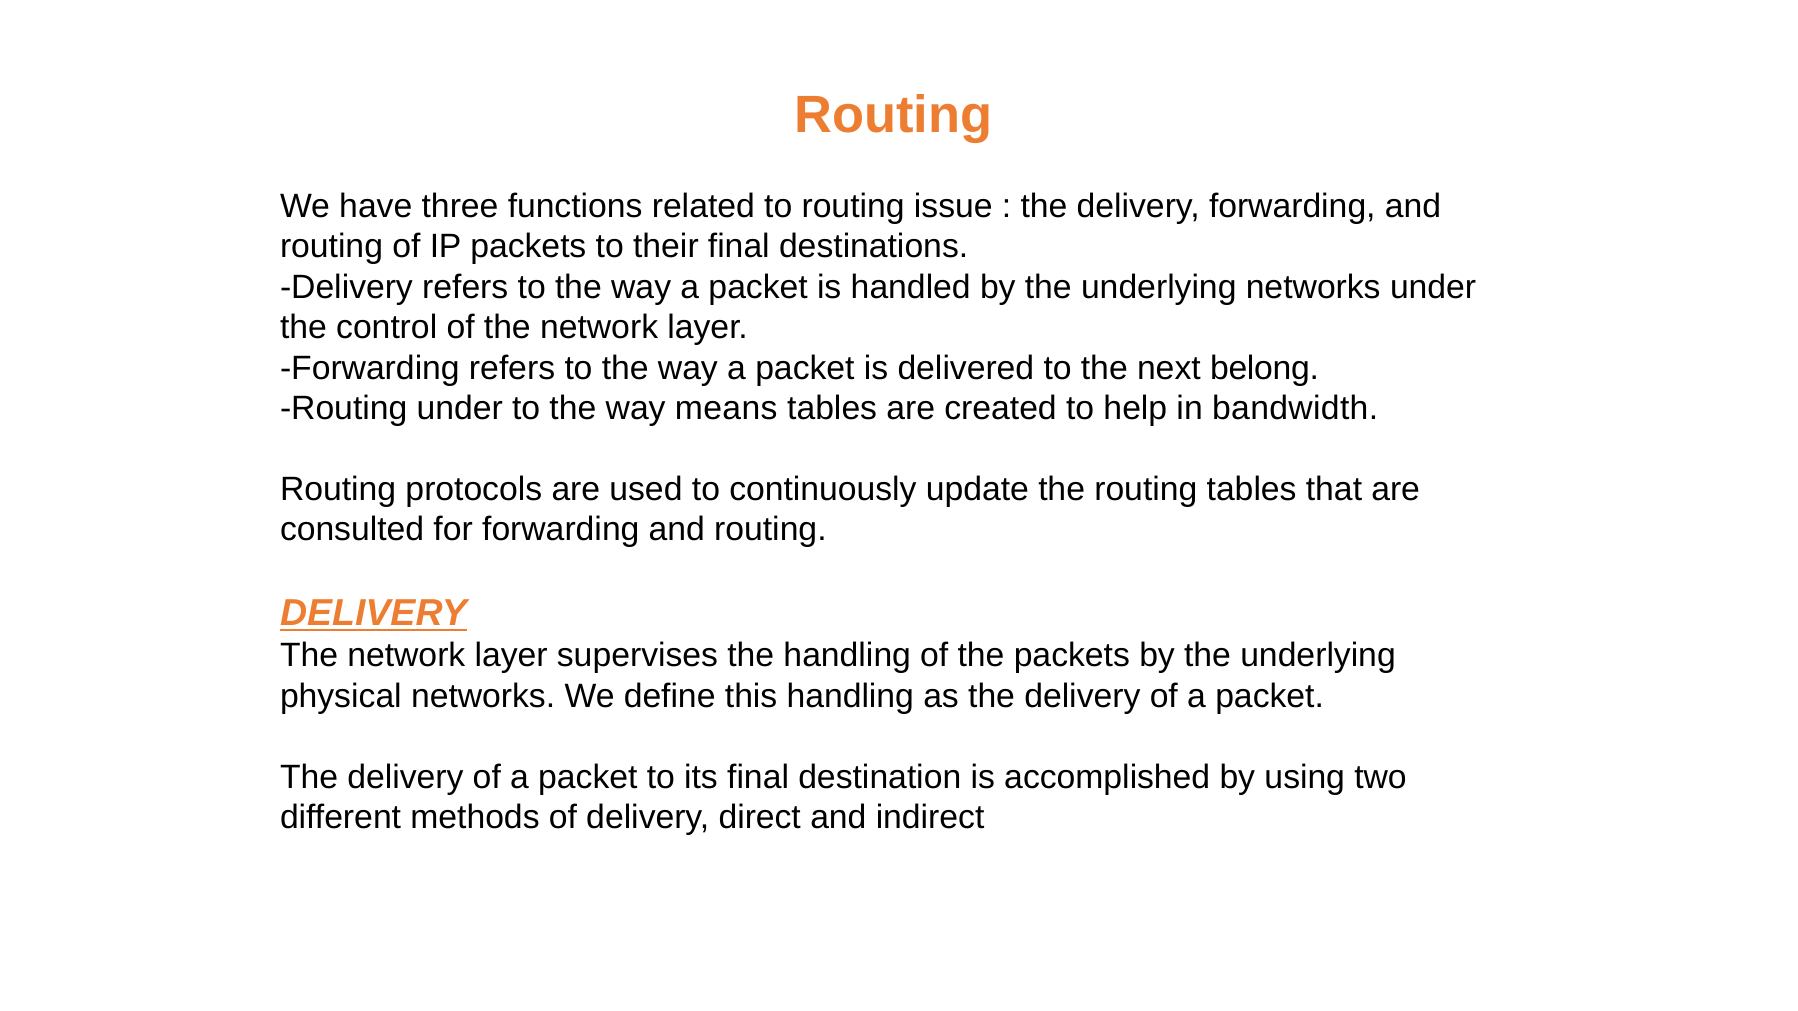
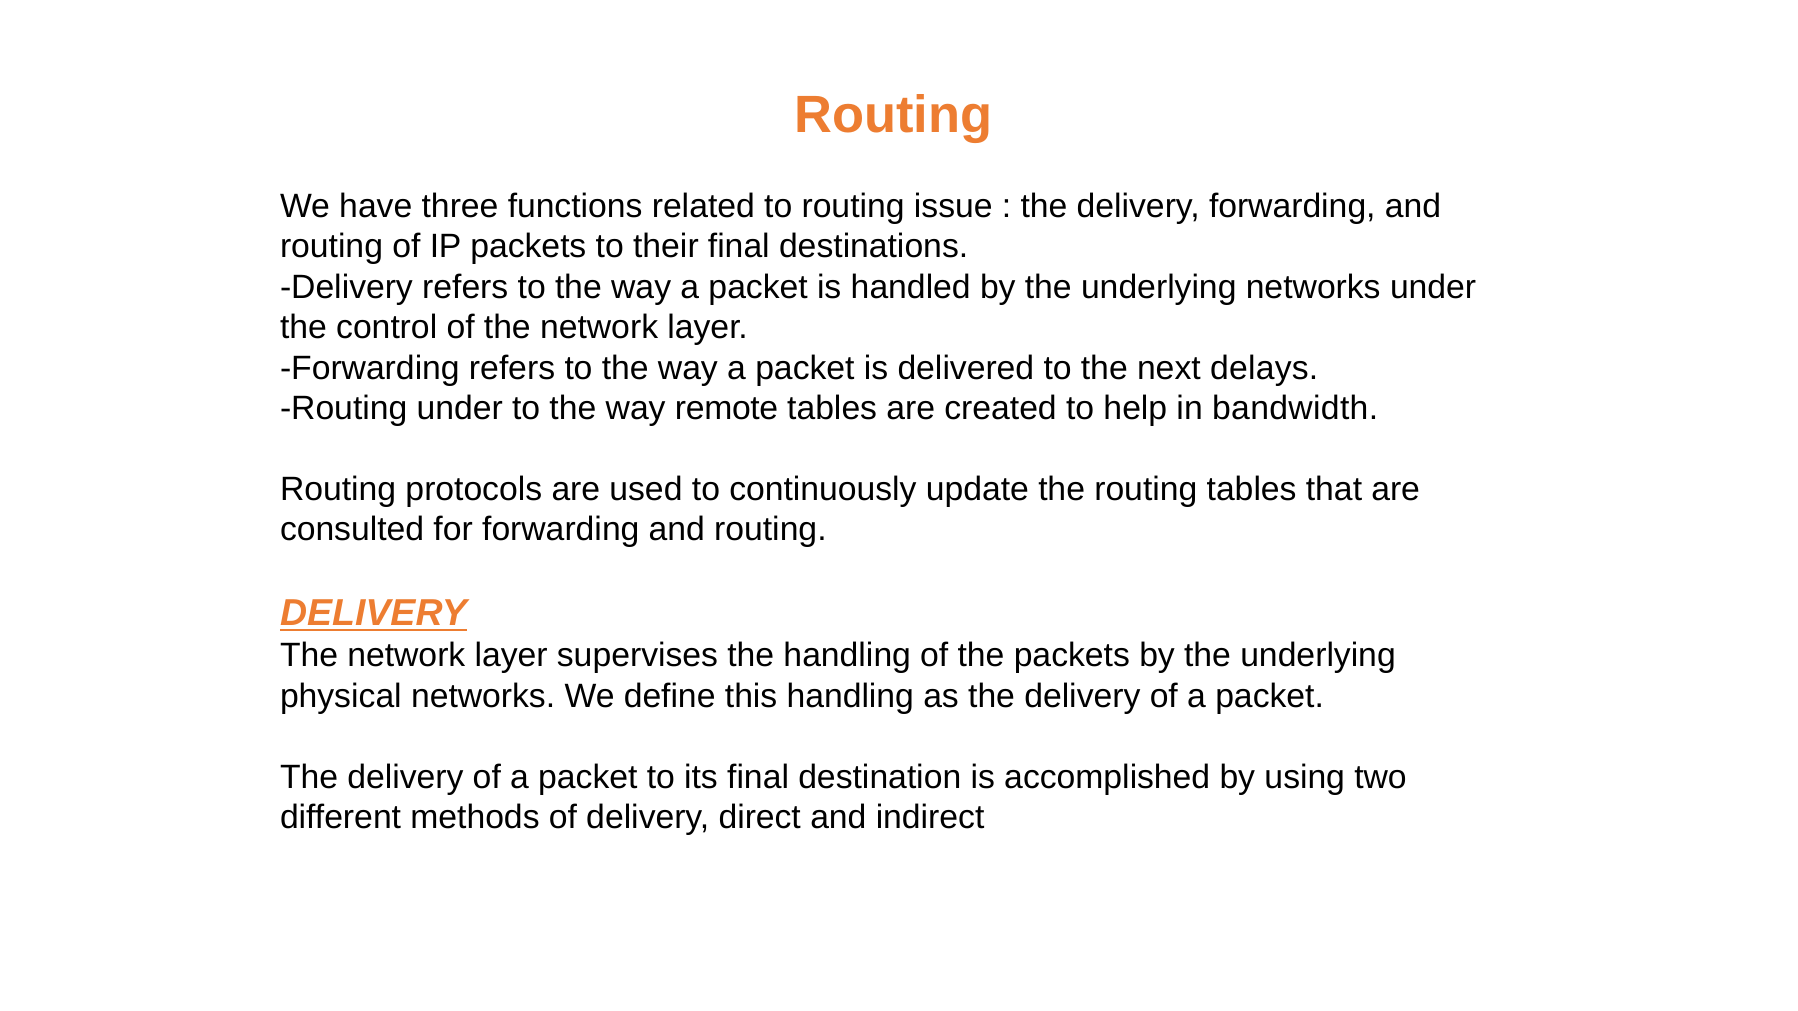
belong: belong -> delays
means: means -> remote
